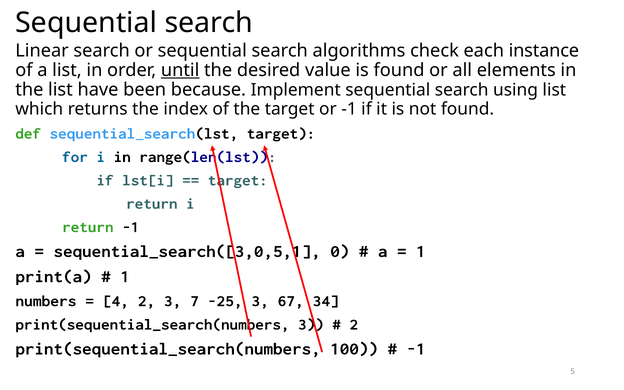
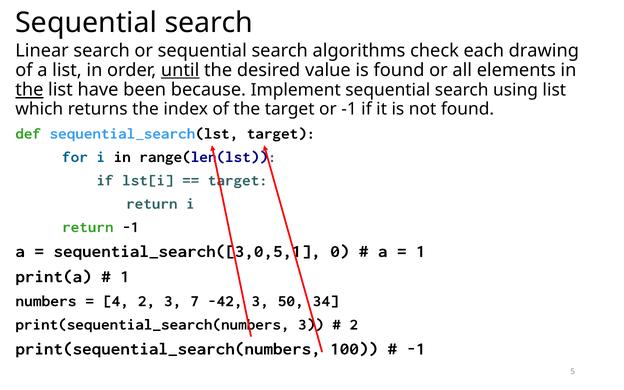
instance: instance -> drawing
the at (29, 90) underline: none -> present
-25: -25 -> -42
67: 67 -> 50
